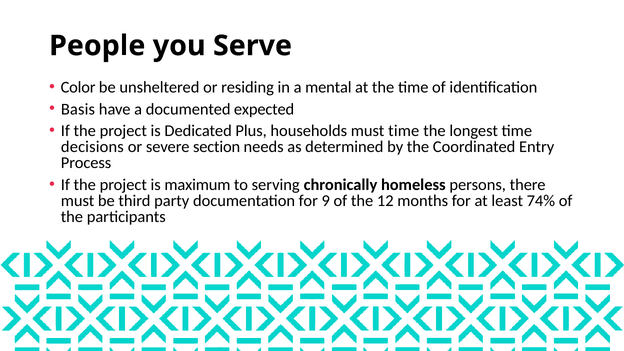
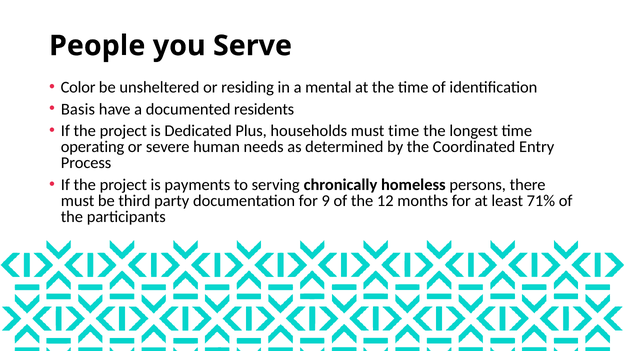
expected: expected -> residents
decisions: decisions -> operating
section: section -> human
maximum: maximum -> payments
74%: 74% -> 71%
